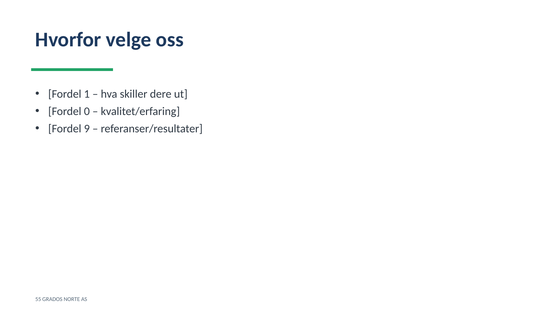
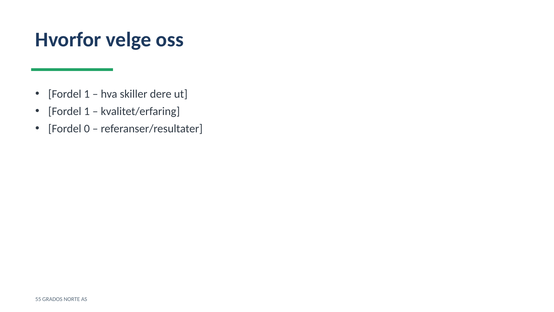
0 at (87, 111): 0 -> 1
9: 9 -> 0
